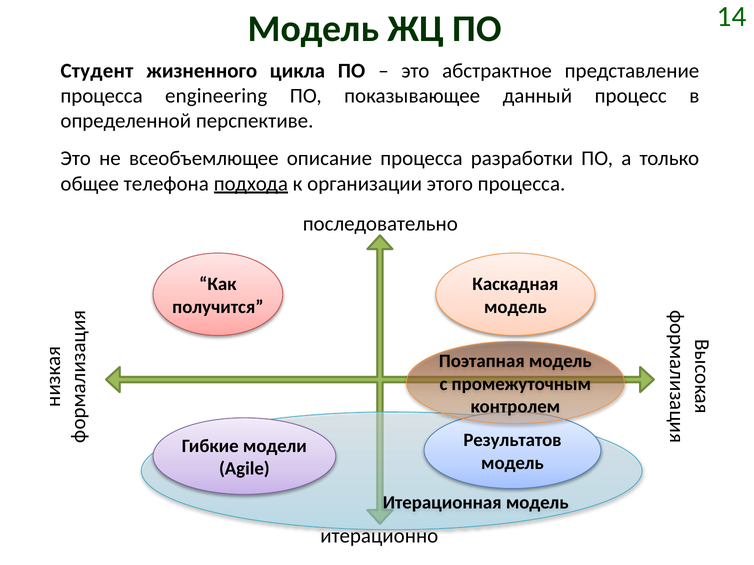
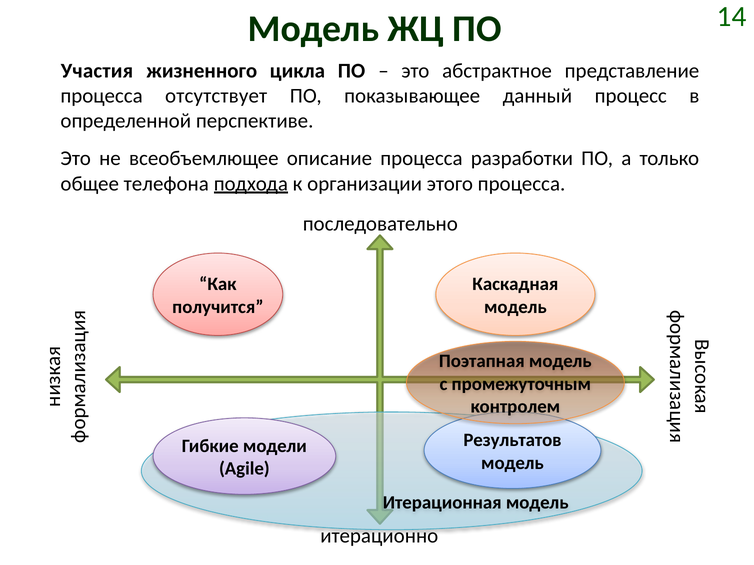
Студент: Студент -> Участия
engineering: engineering -> отсутствует
